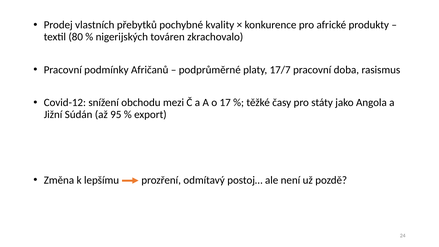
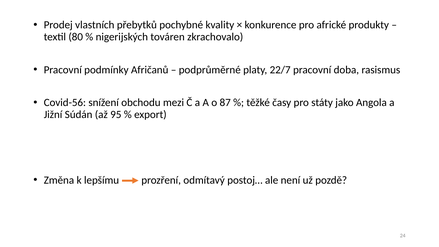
17/7: 17/7 -> 22/7
Covid-12: Covid-12 -> Covid-56
17: 17 -> 87
